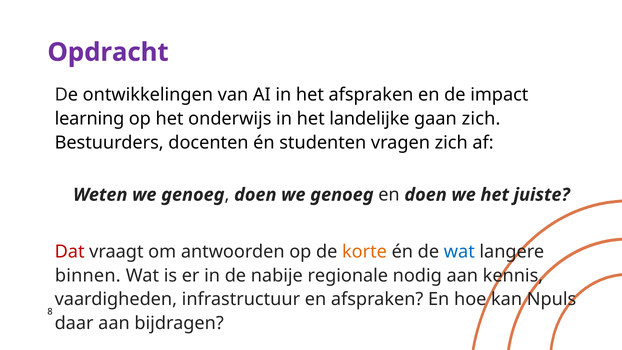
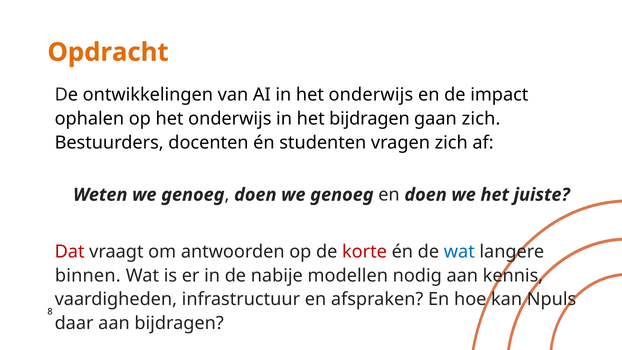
Opdracht colour: purple -> orange
in het afspraken: afspraken -> onderwijs
learning: learning -> ophalen
het landelijke: landelijke -> bijdragen
korte colour: orange -> red
regionale: regionale -> modellen
